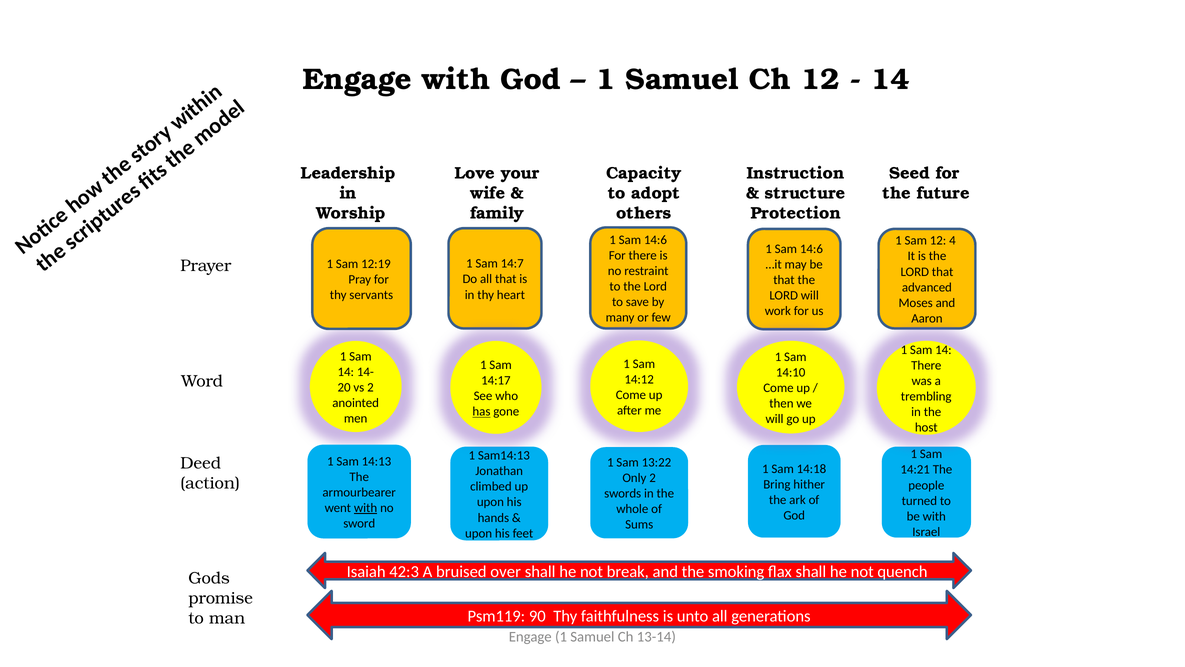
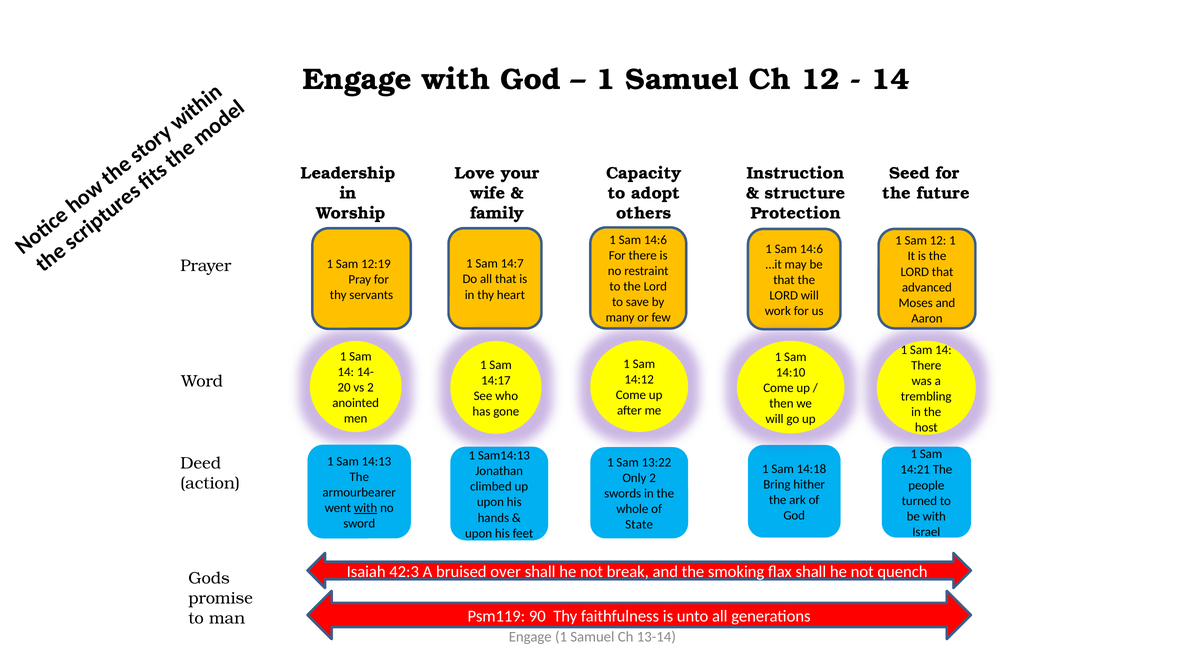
12 4: 4 -> 1
has underline: present -> none
Sums: Sums -> State
